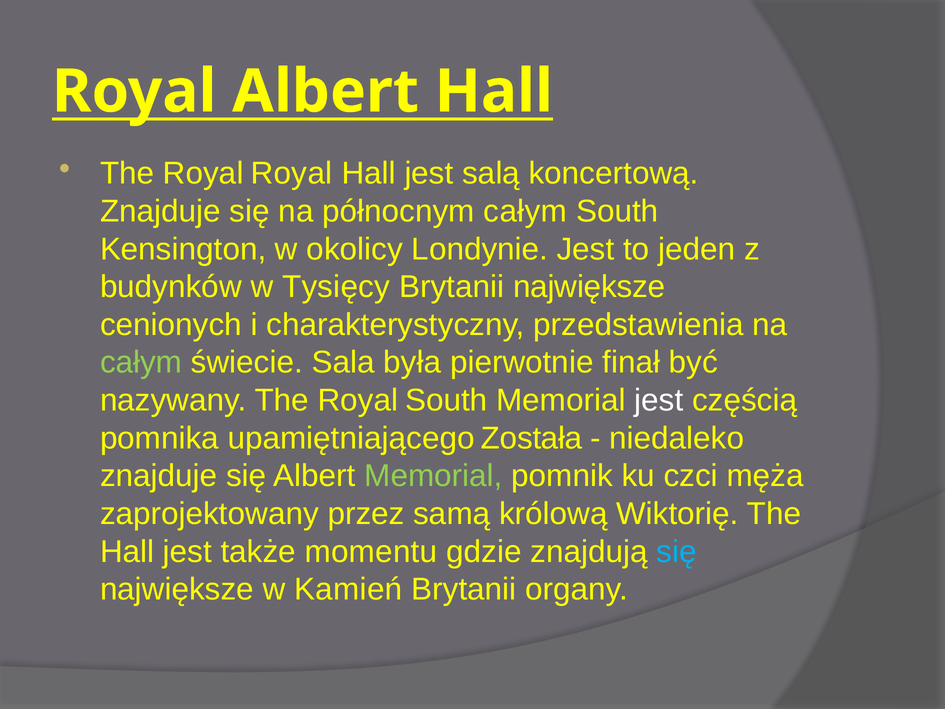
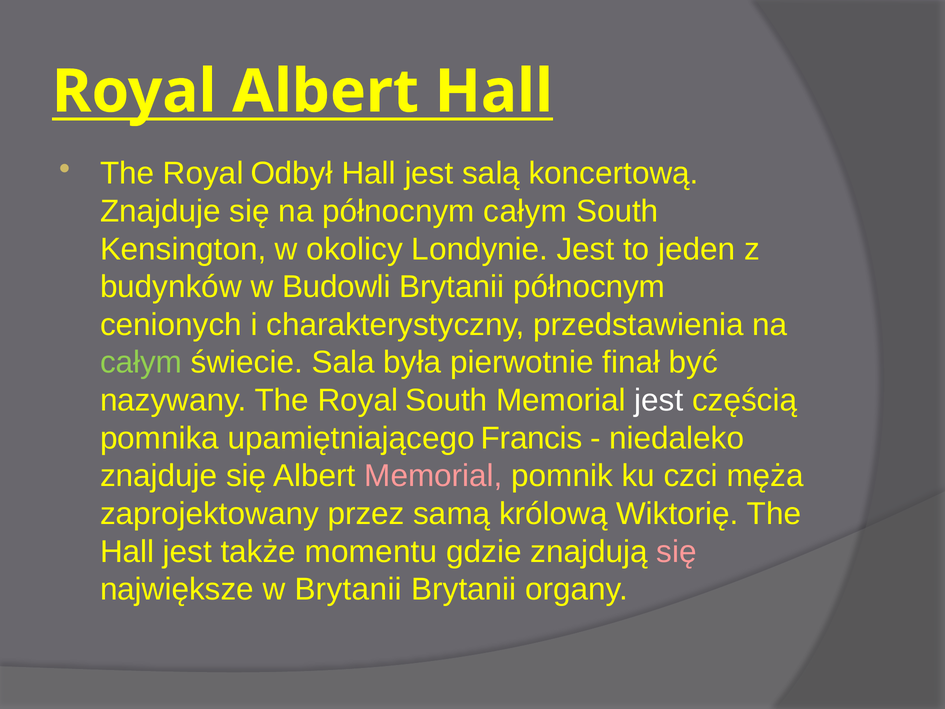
Royal Royal: Royal -> Odbył
Tysięcy: Tysięcy -> Budowli
Brytanii największe: największe -> północnym
Została: Została -> Francis
Memorial at (433, 476) colour: light green -> pink
się at (677, 551) colour: light blue -> pink
w Kamień: Kamień -> Brytanii
